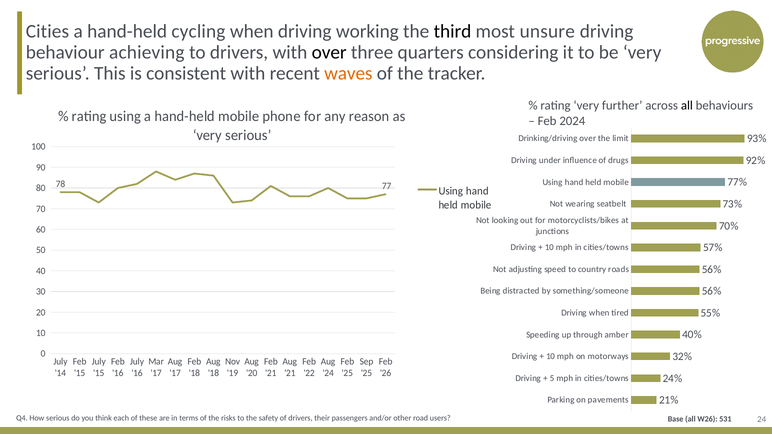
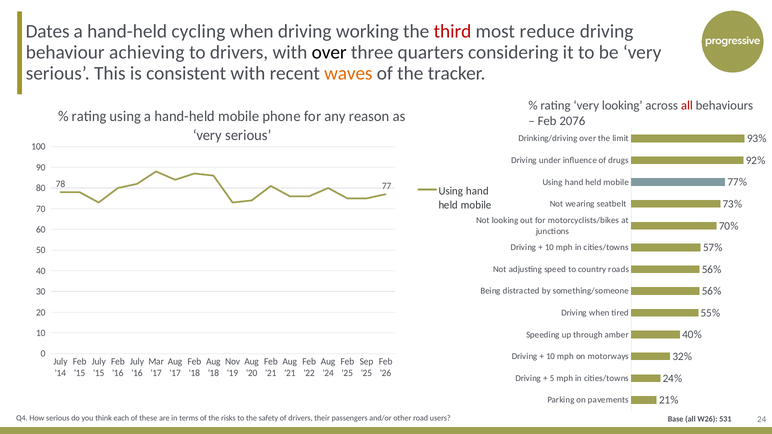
Cities: Cities -> Dates
third colour: black -> red
unsure: unsure -> reduce
very further: further -> looking
all at (687, 106) colour: black -> red
2024: 2024 -> 2076
